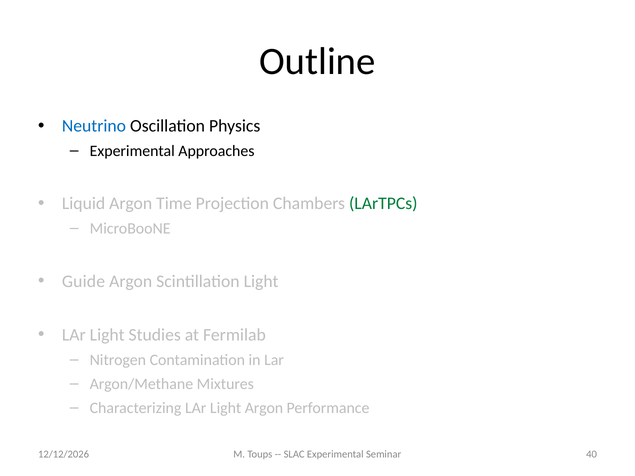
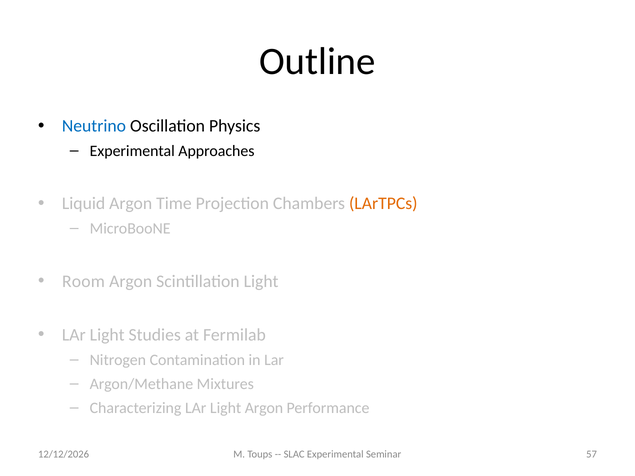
LArTPCs colour: green -> orange
Guide: Guide -> Room
40: 40 -> 57
